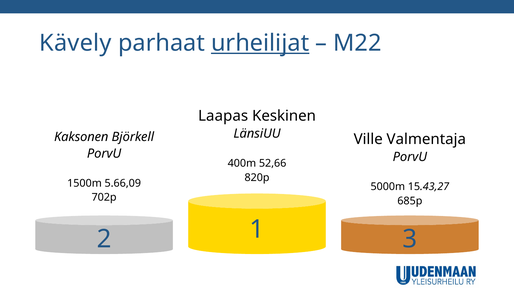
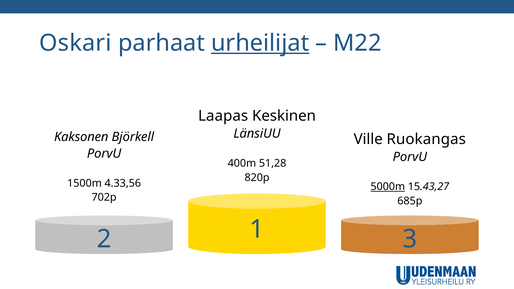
Kävely: Kävely -> Oskari
Valmentaja: Valmentaja -> Ruokangas
52,66: 52,66 -> 51,28
5.66,09: 5.66,09 -> 4.33,56
5000m underline: none -> present
